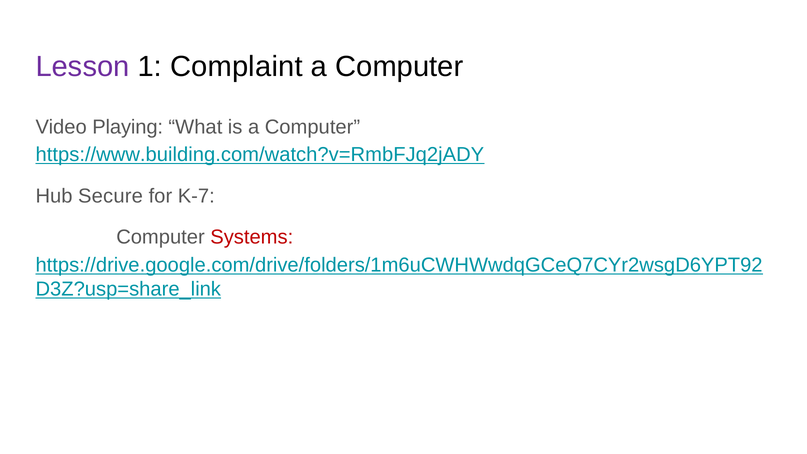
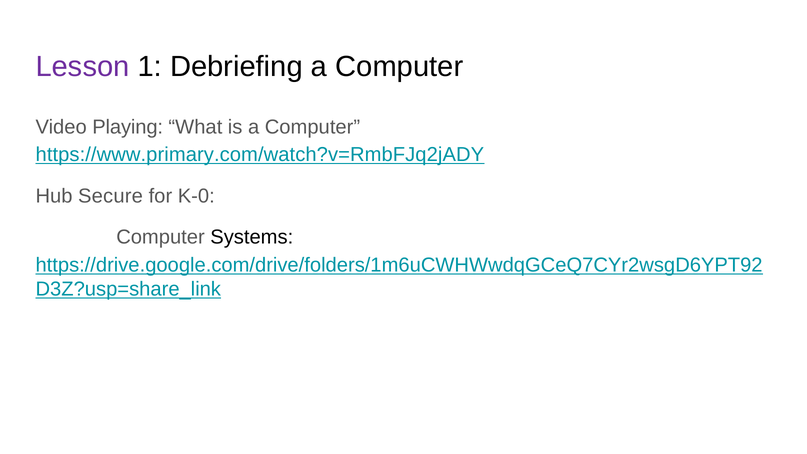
Complaint: Complaint -> Debriefing
https://www.building.com/watch?v=RmbFJq2jADY: https://www.building.com/watch?v=RmbFJq2jADY -> https://www.primary.com/watch?v=RmbFJq2jADY
K-7: K-7 -> K-0
Systems colour: red -> black
